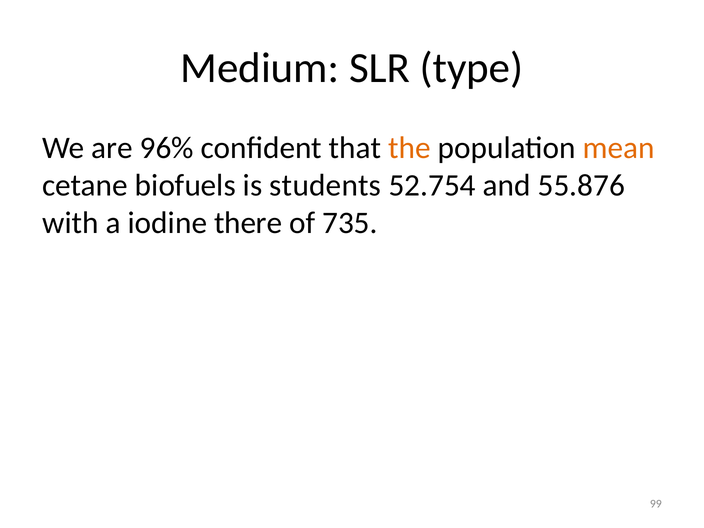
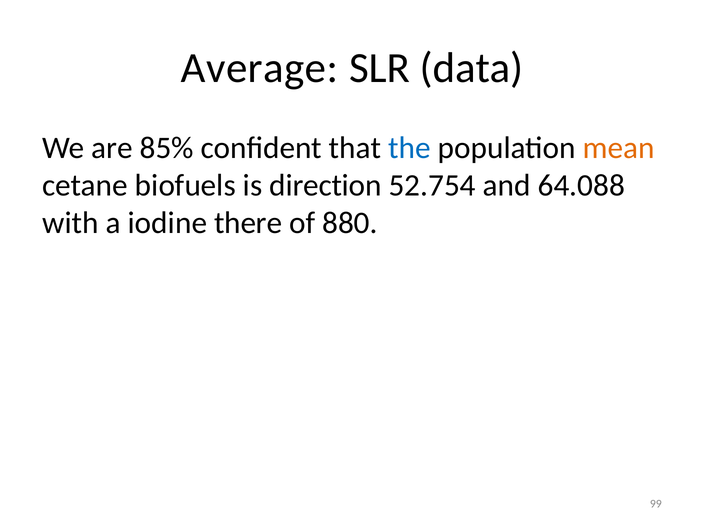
Medium: Medium -> Average
type: type -> data
96%: 96% -> 85%
the colour: orange -> blue
students: students -> direction
55.876: 55.876 -> 64.088
735: 735 -> 880
